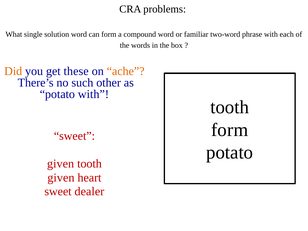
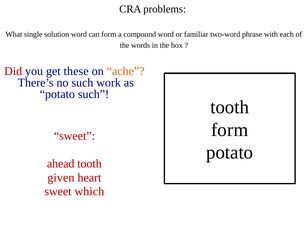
Did colour: orange -> red
other: other -> work
potato with: with -> such
given at (61, 164): given -> ahead
dealer: dealer -> which
